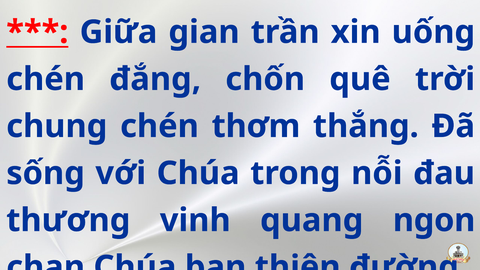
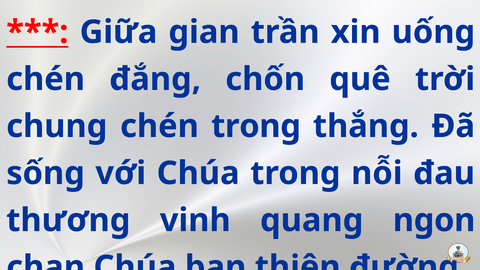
chén thơm: thơm -> trong
